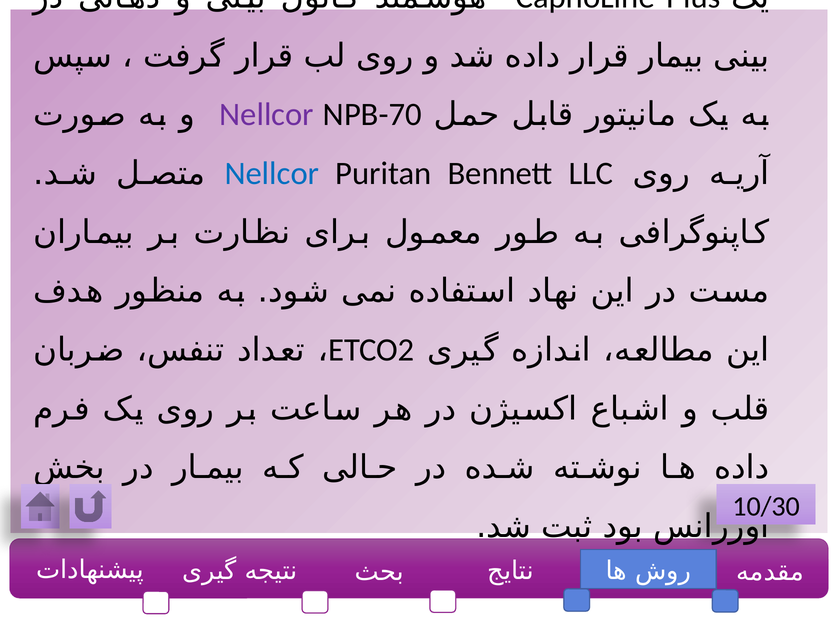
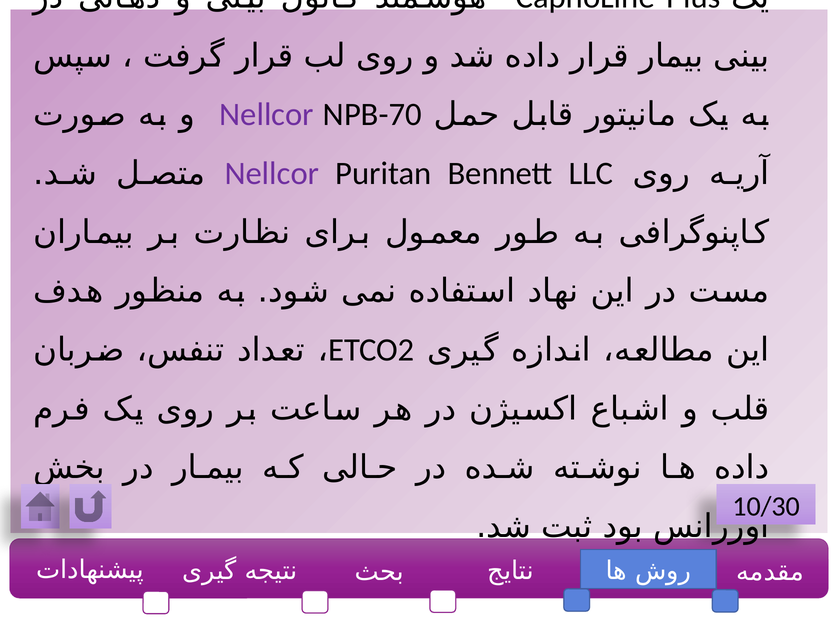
Nellcor at (272, 173) colour: blue -> purple
